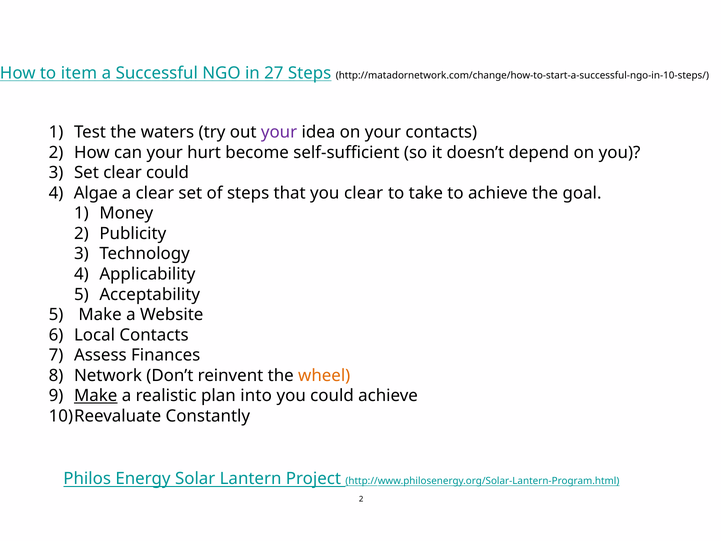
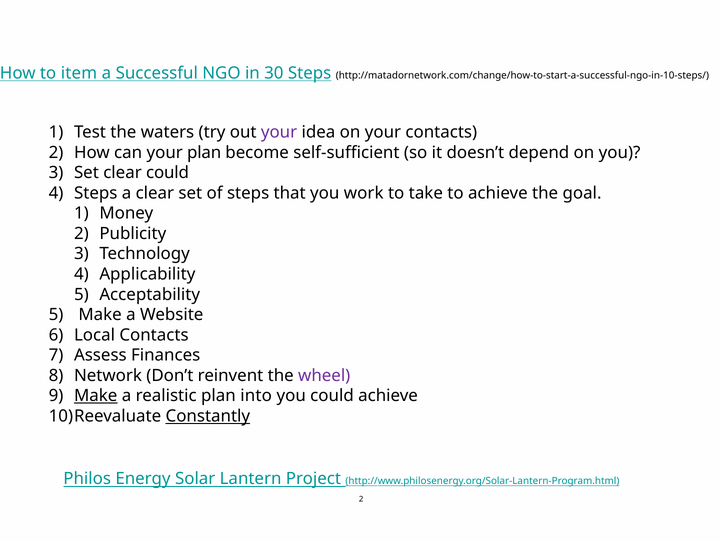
27: 27 -> 30
your hurt: hurt -> plan
Algae at (96, 193): Algae -> Steps
you clear: clear -> work
wheel colour: orange -> purple
Constantly underline: none -> present
